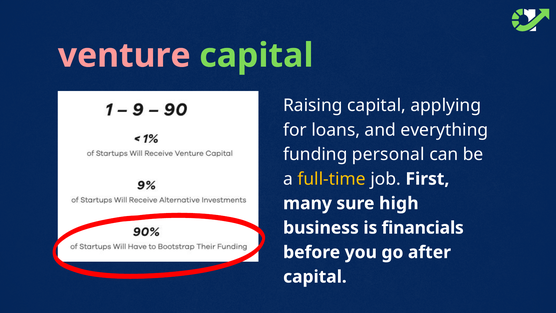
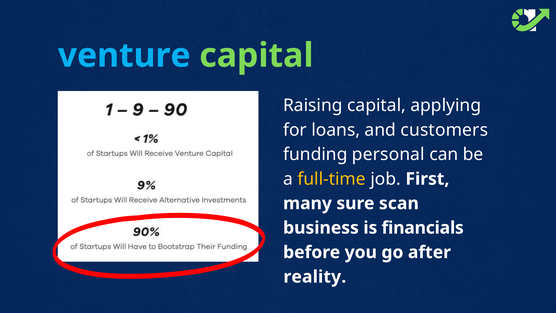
venture colour: pink -> light blue
everything: everything -> customers
high: high -> scan
capital at (315, 277): capital -> reality
